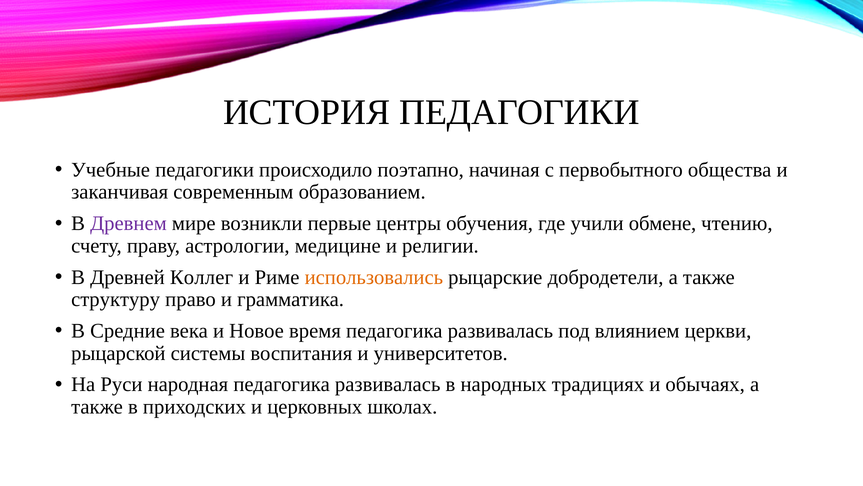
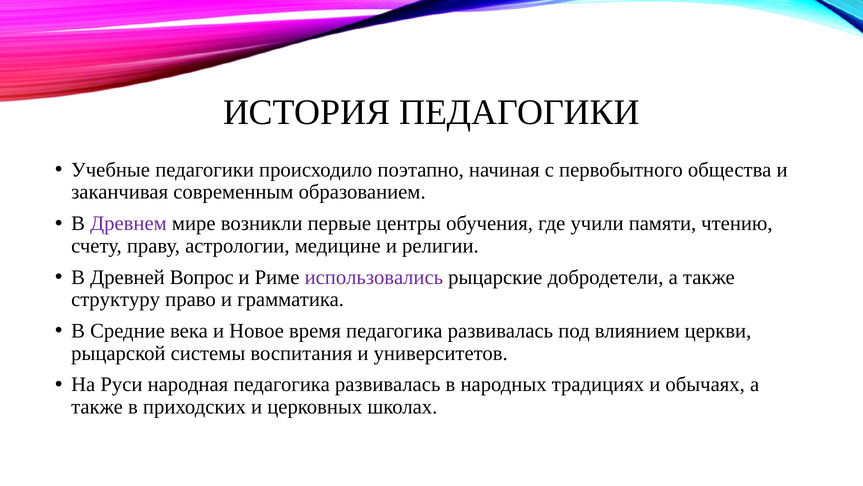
обмене: обмене -> памяти
Коллег: Коллег -> Вопрос
использовались colour: orange -> purple
